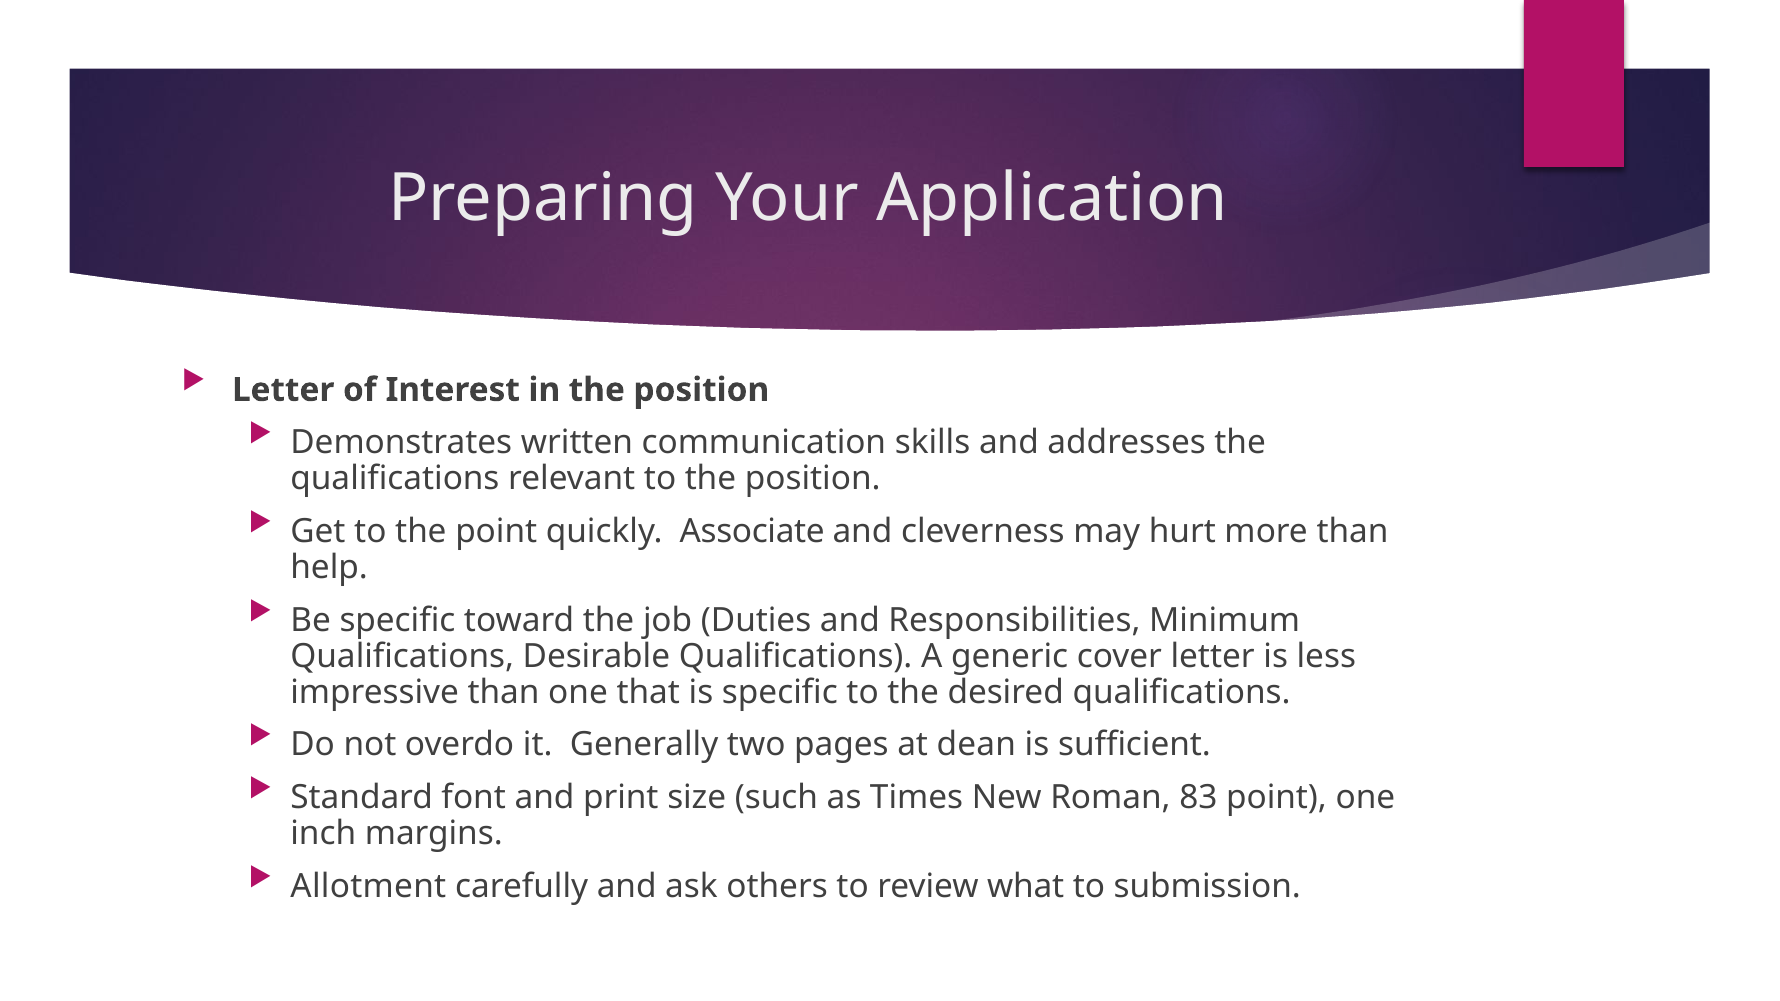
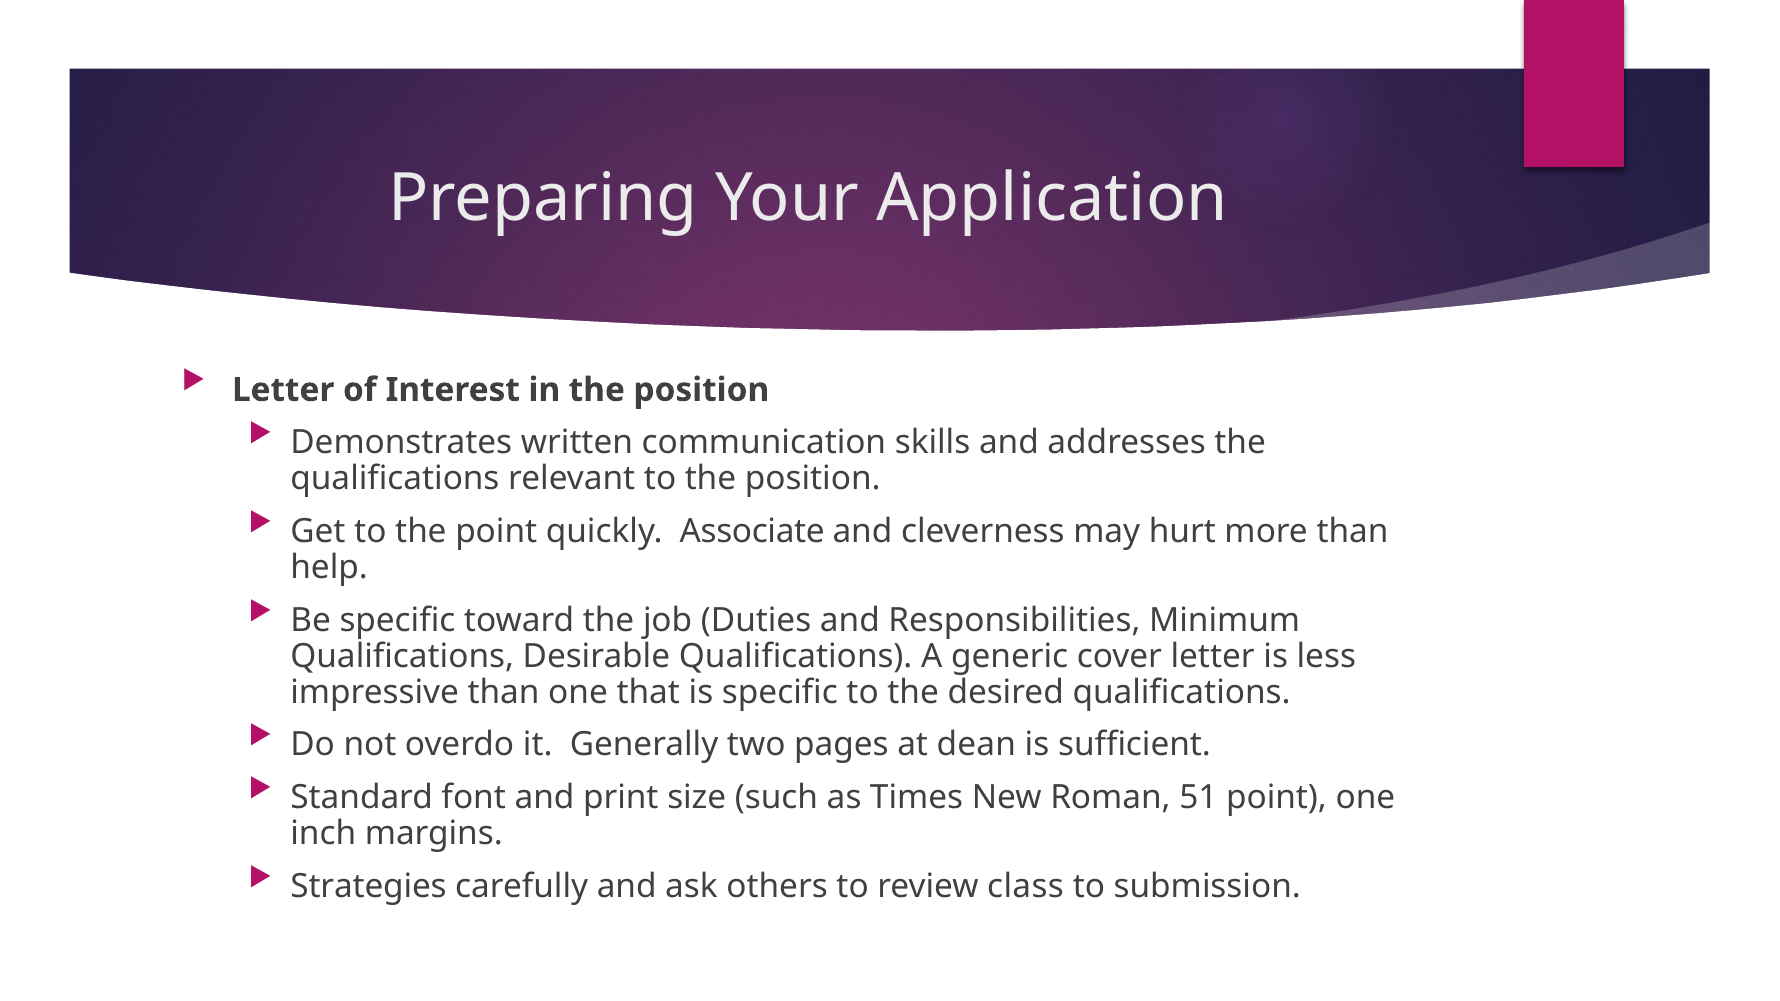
83: 83 -> 51
Allotment: Allotment -> Strategies
what: what -> class
